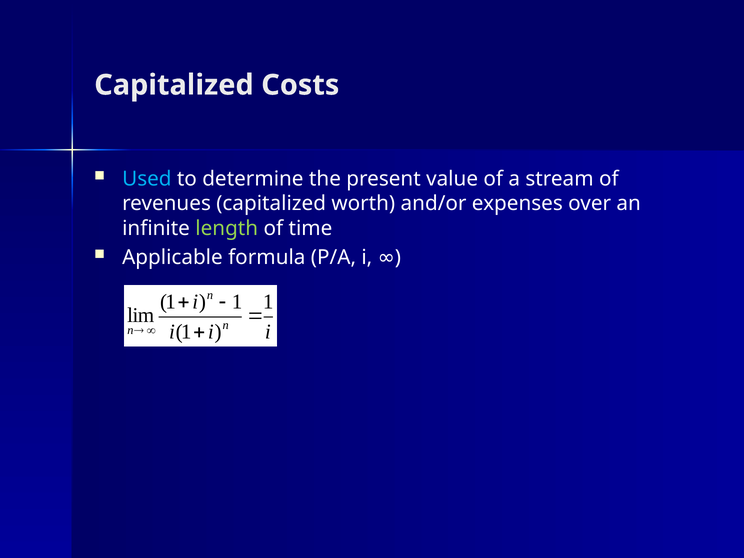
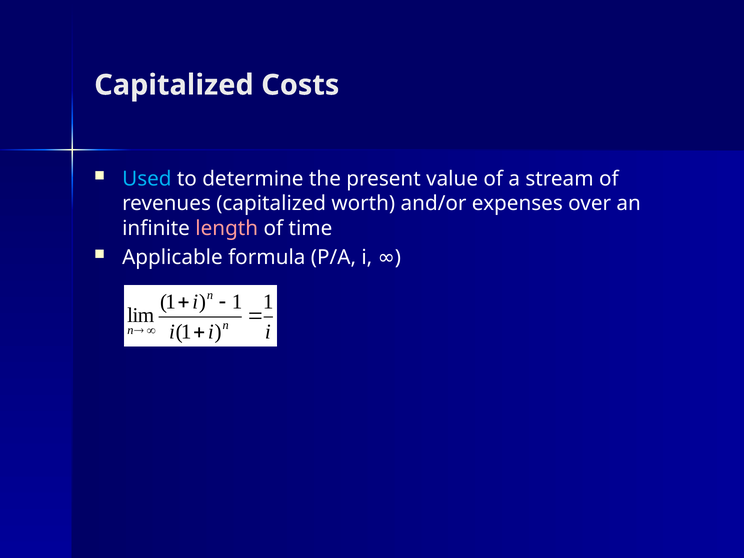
length colour: light green -> pink
